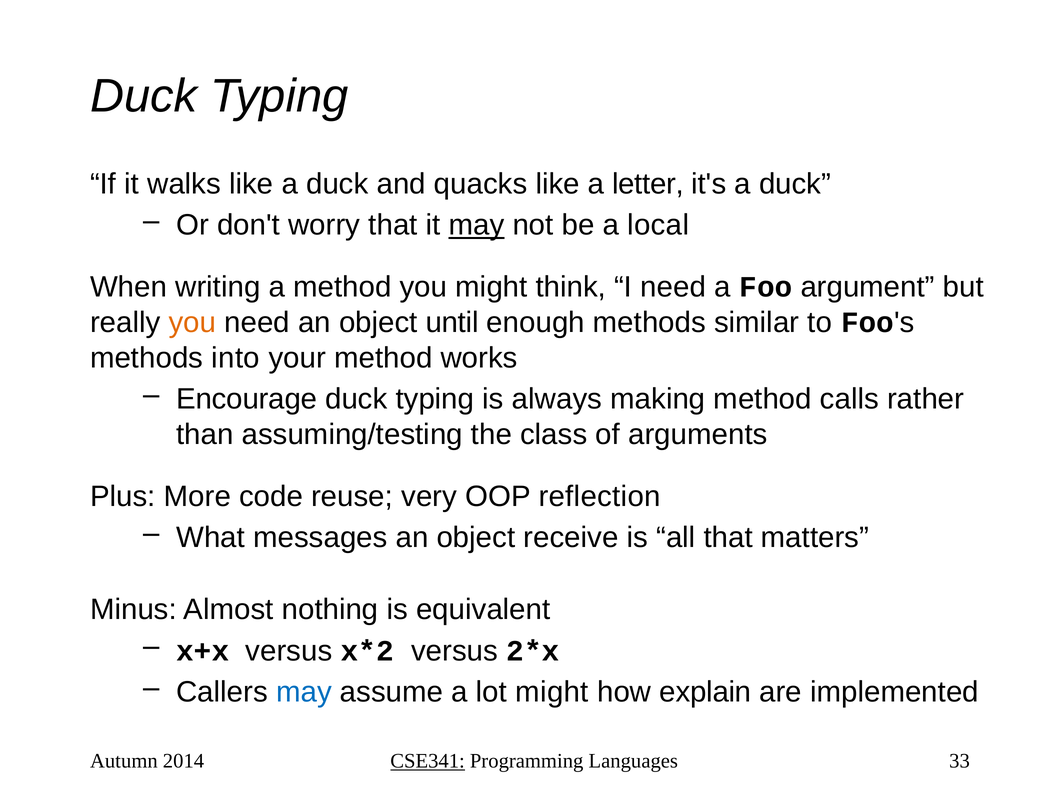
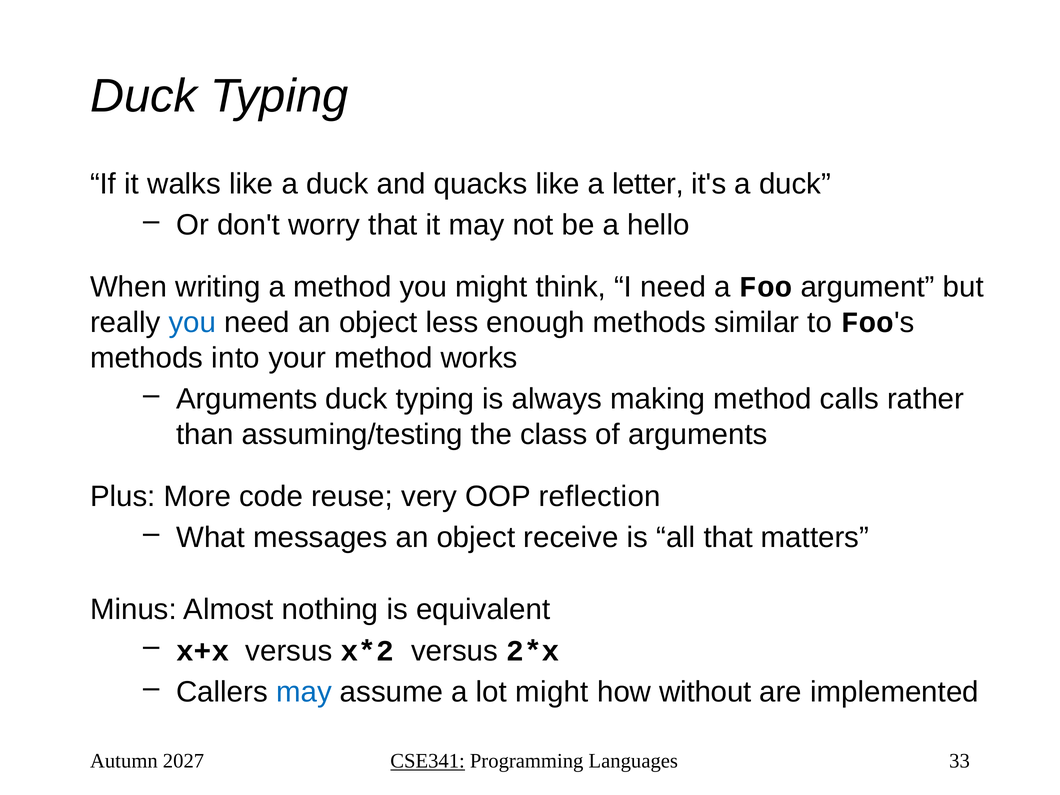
may at (476, 225) underline: present -> none
local: local -> hello
you at (192, 323) colour: orange -> blue
until: until -> less
Encourage at (247, 399): Encourage -> Arguments
explain: explain -> without
2014: 2014 -> 2027
